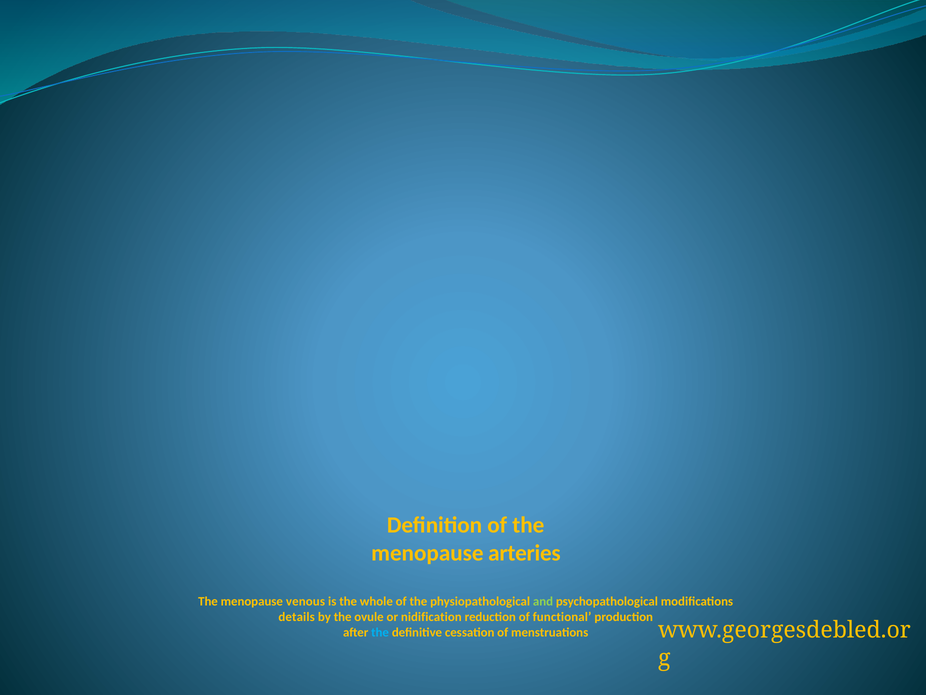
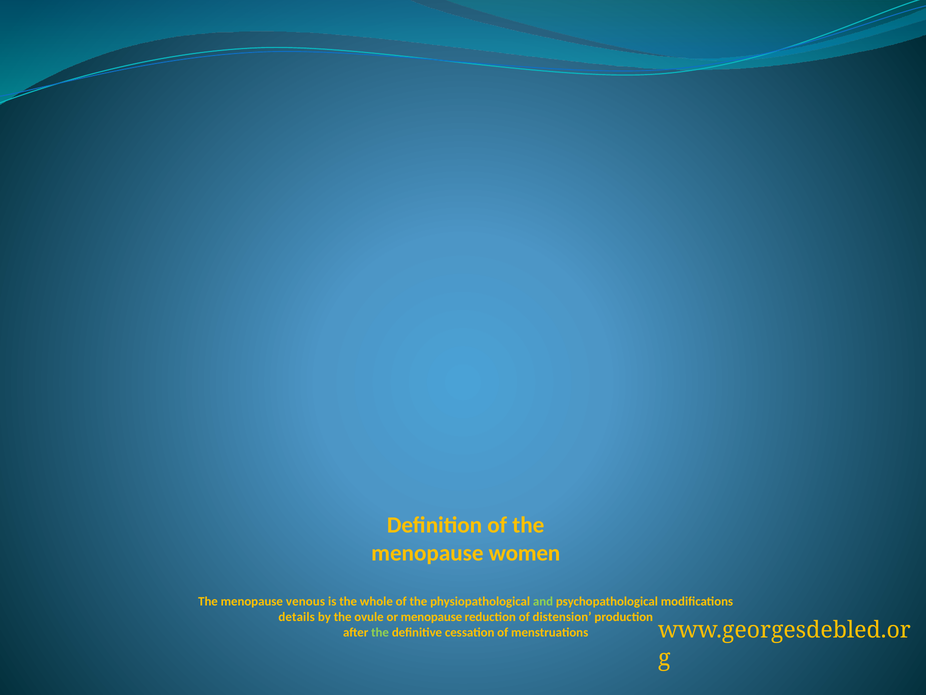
arteries: arteries -> women
or nidification: nidification -> menopause
functional: functional -> distension
the at (380, 632) colour: light blue -> light green
